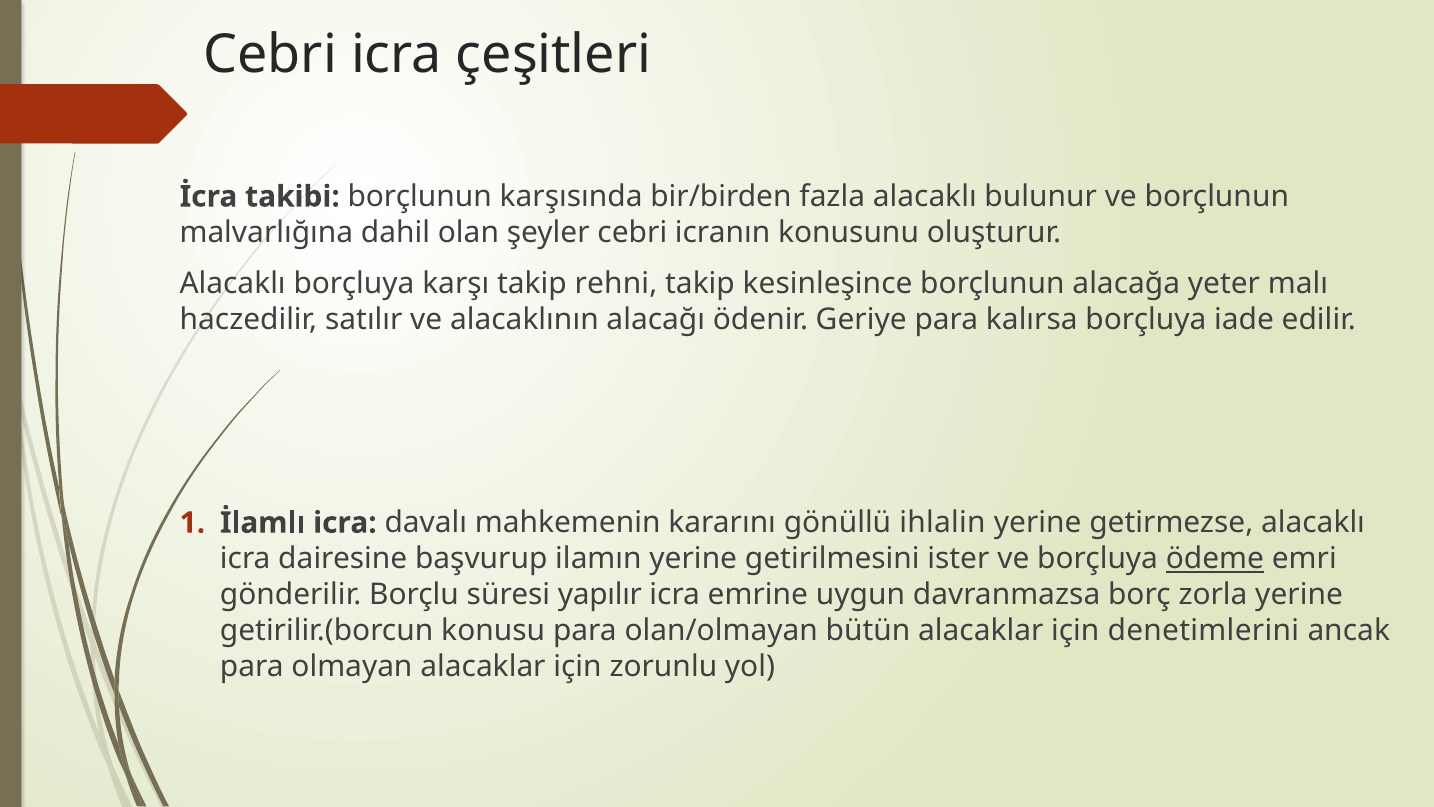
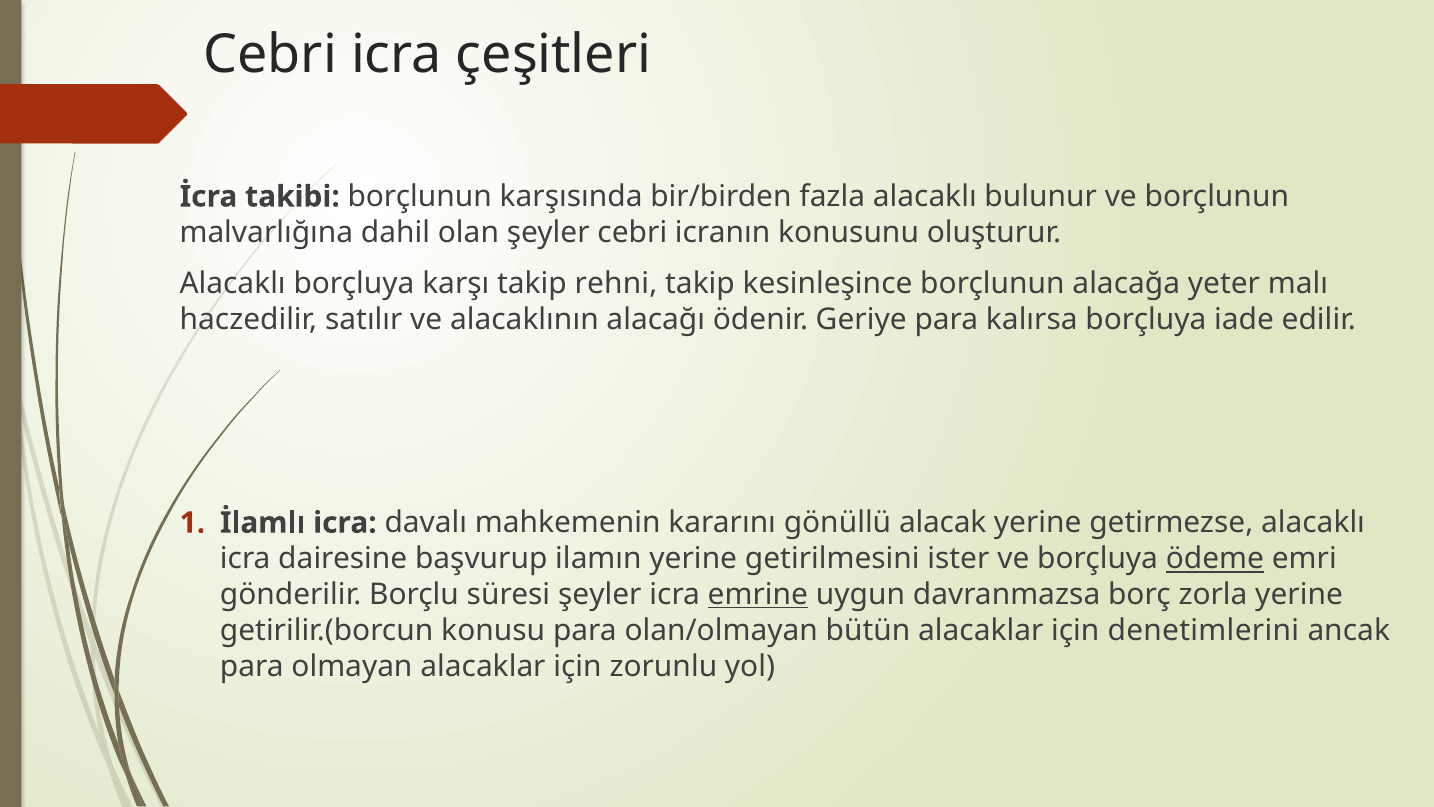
ihlalin: ihlalin -> alacak
süresi yapılır: yapılır -> şeyler
emrine underline: none -> present
